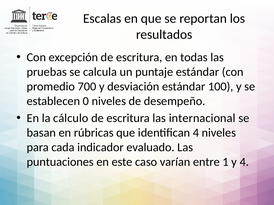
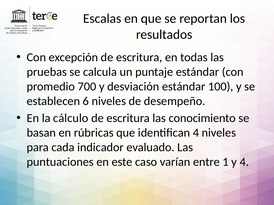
0: 0 -> 6
internacional: internacional -> conocimiento
